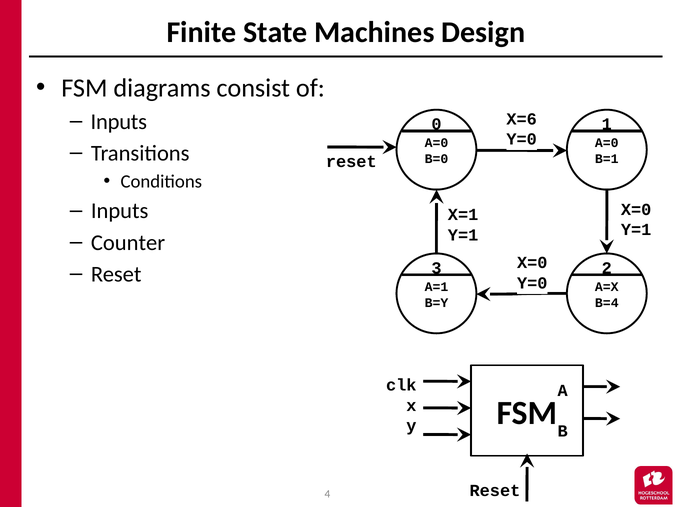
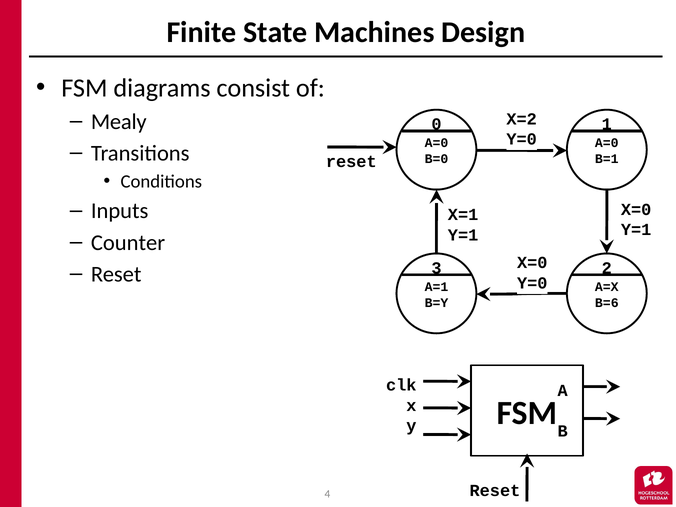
Inputs at (119, 122): Inputs -> Mealy
X=6: X=6 -> X=2
B=4: B=4 -> B=6
